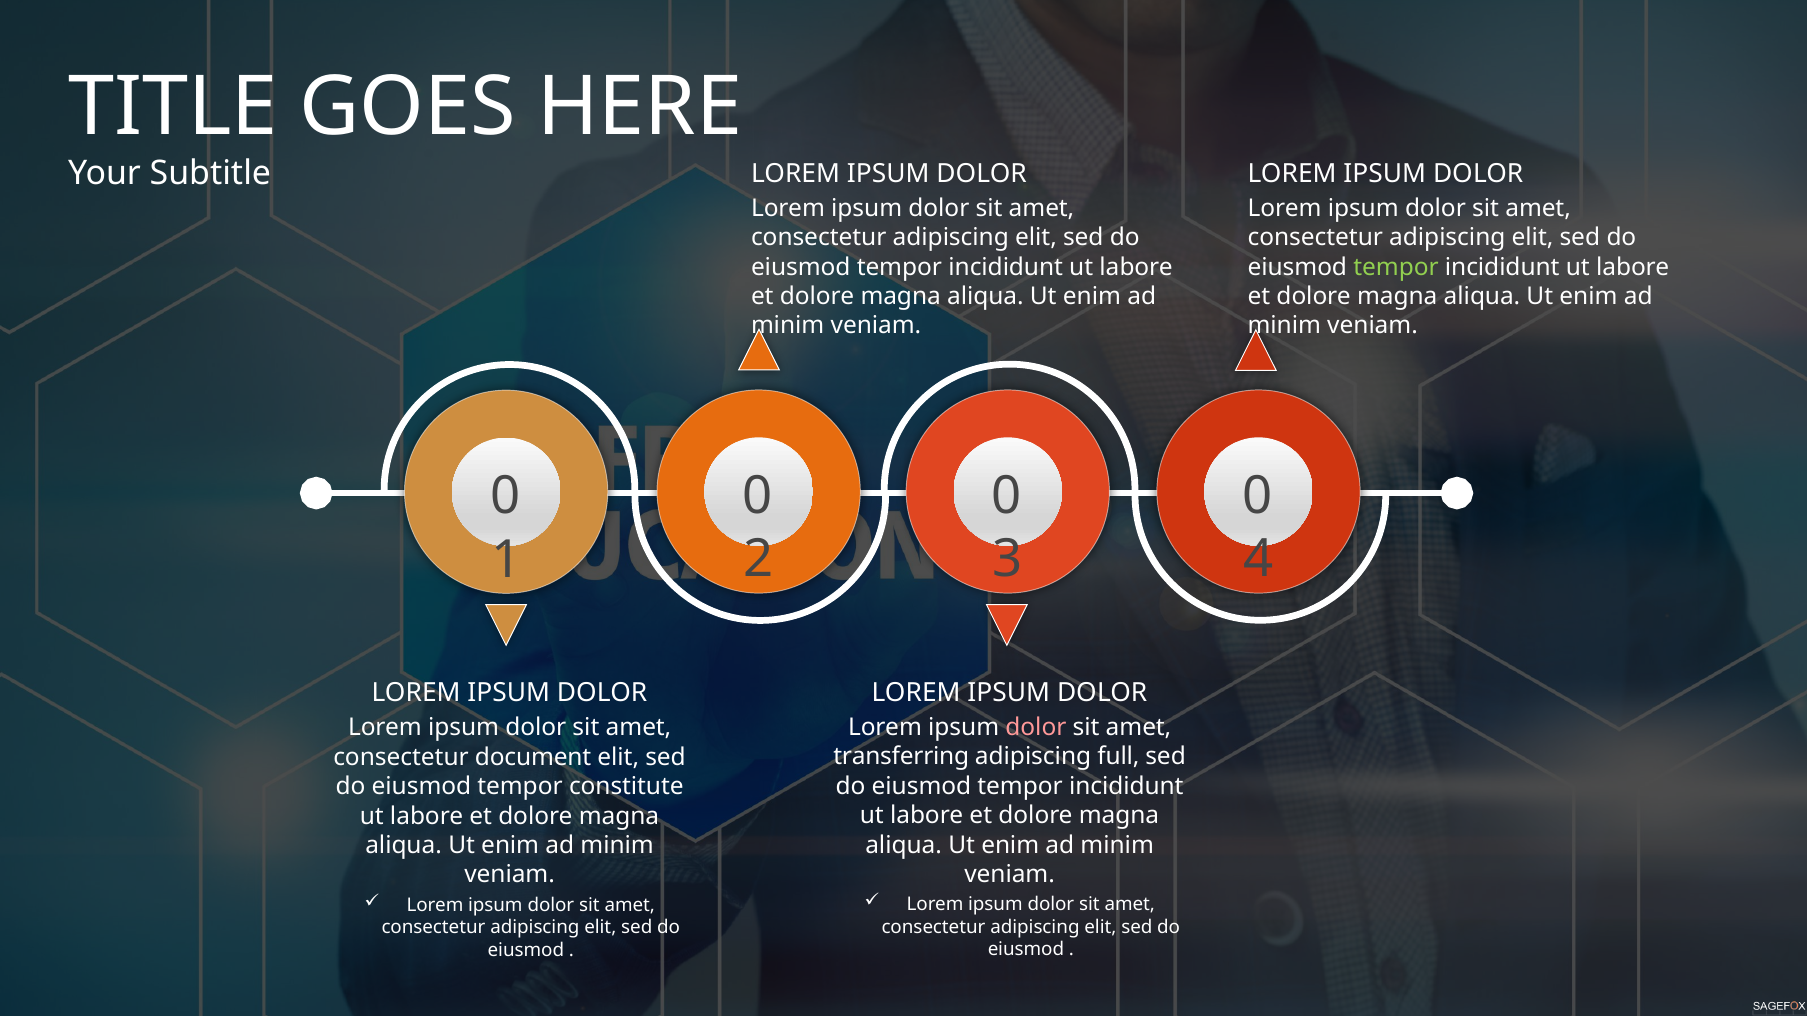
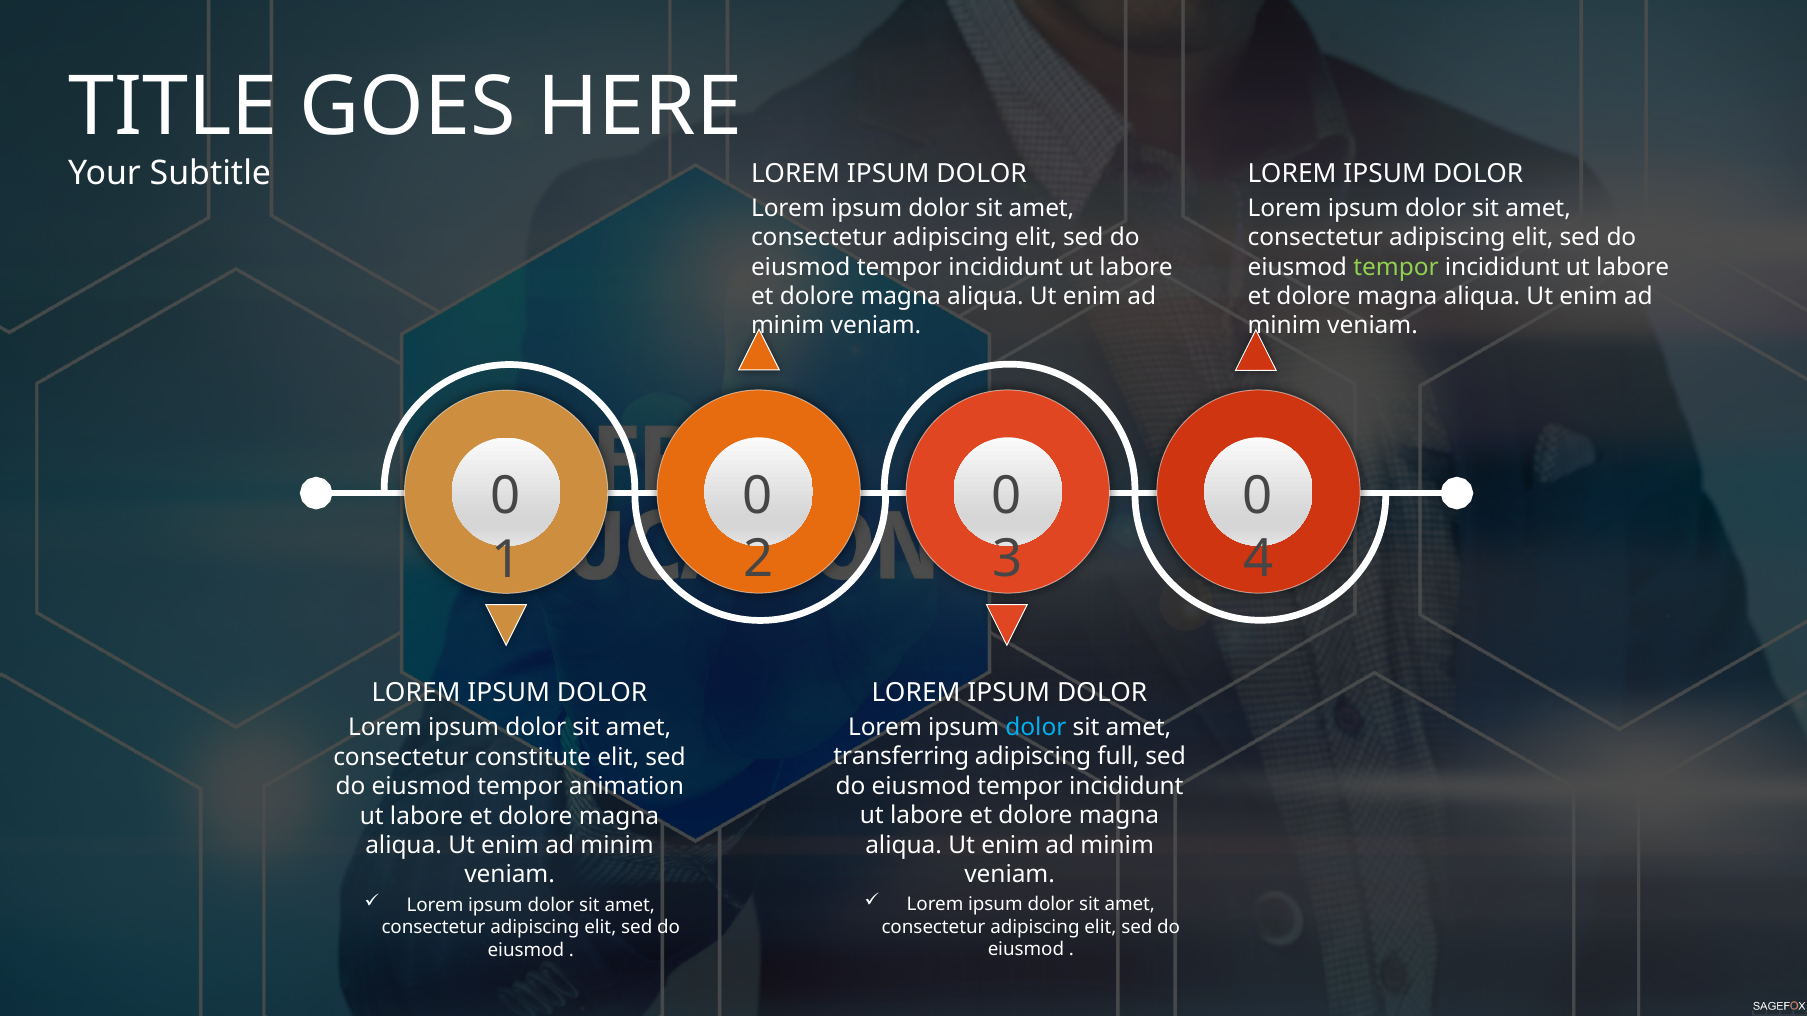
dolor at (1036, 728) colour: pink -> light blue
document: document -> constitute
constitute: constitute -> animation
